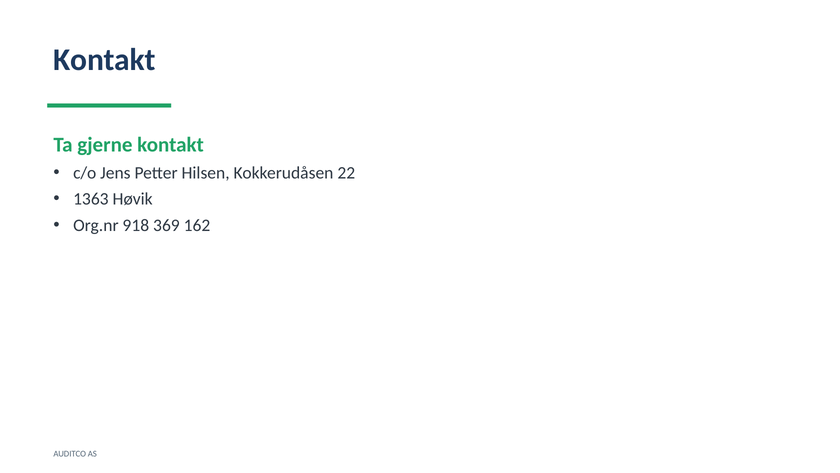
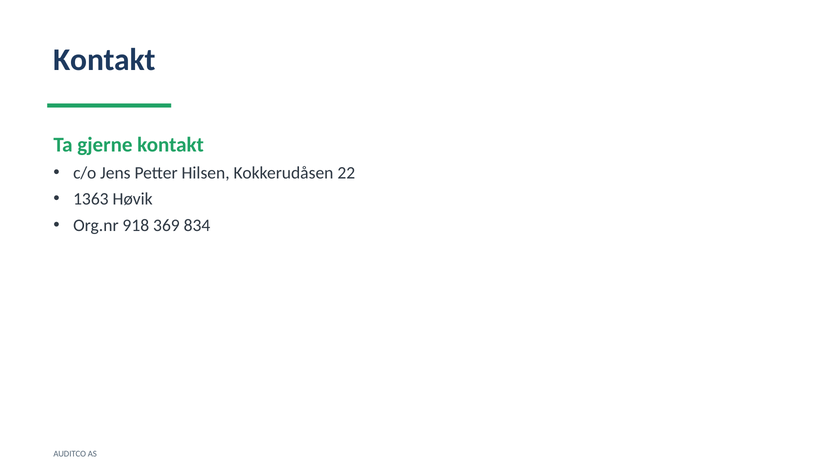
162: 162 -> 834
